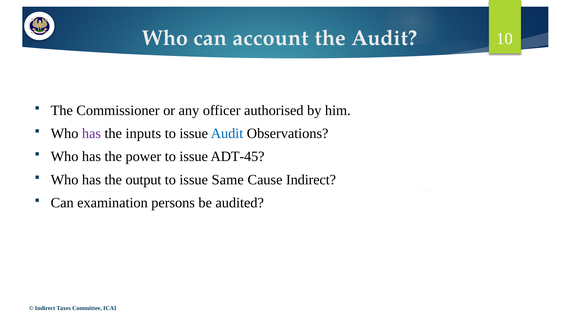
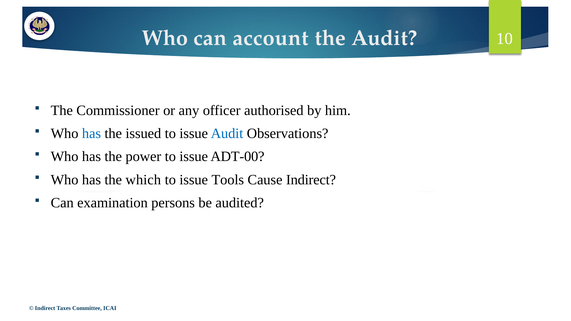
has at (91, 134) colour: purple -> blue
inputs: inputs -> issued
ADT-45: ADT-45 -> ADT-00
output: output -> which
Same: Same -> Tools
